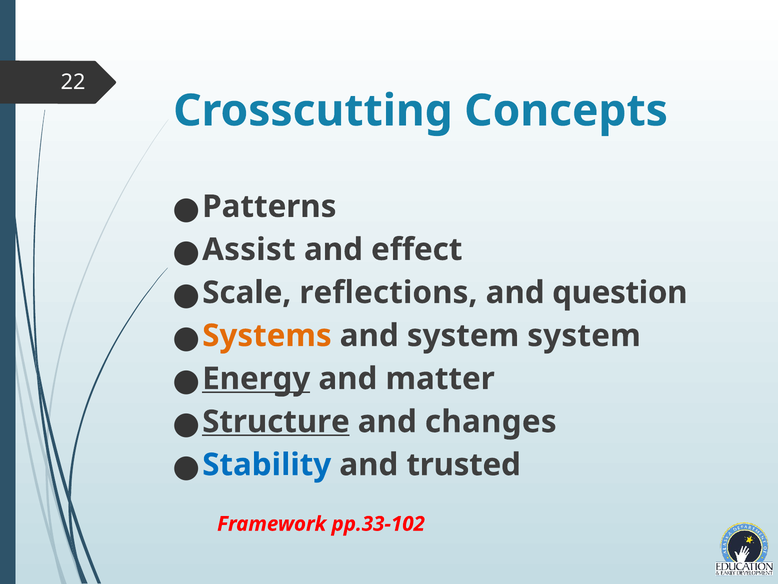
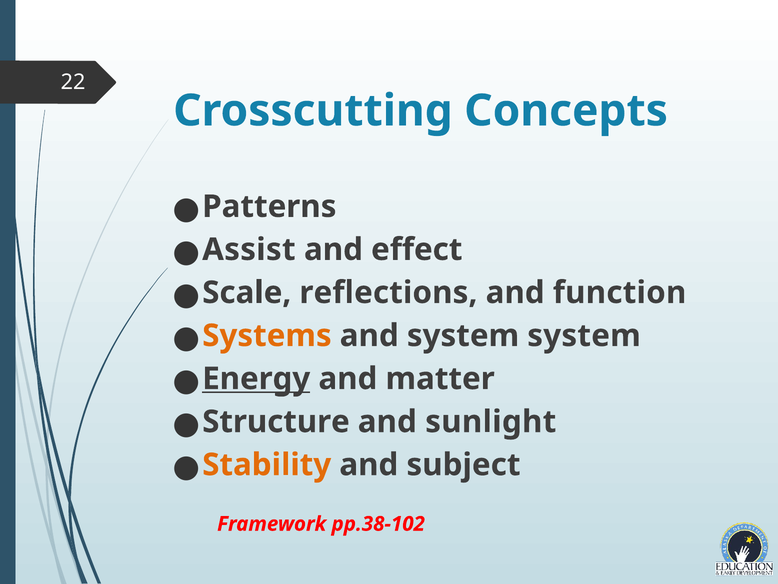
question: question -> function
Structure underline: present -> none
changes: changes -> sunlight
Stability colour: blue -> orange
trusted: trusted -> subject
pp.33-102: pp.33-102 -> pp.38-102
